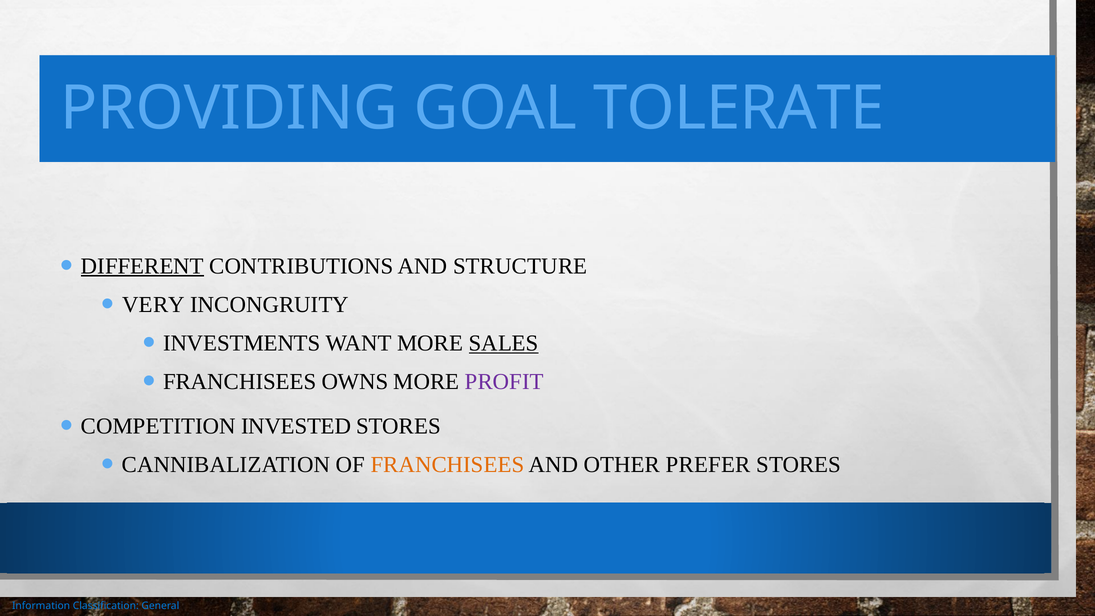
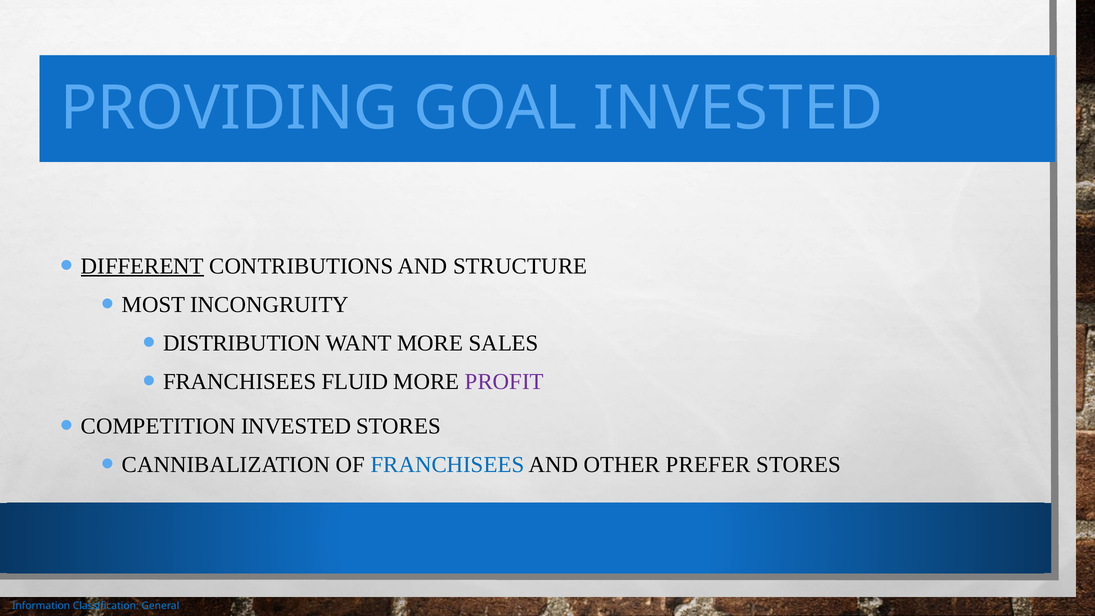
GOAL TOLERATE: TOLERATE -> INVESTED
VERY: VERY -> MOST
INVESTMENTS: INVESTMENTS -> DISTRIBUTION
SALES underline: present -> none
OWNS: OWNS -> FLUID
FRANCHISEES at (447, 465) colour: orange -> blue
